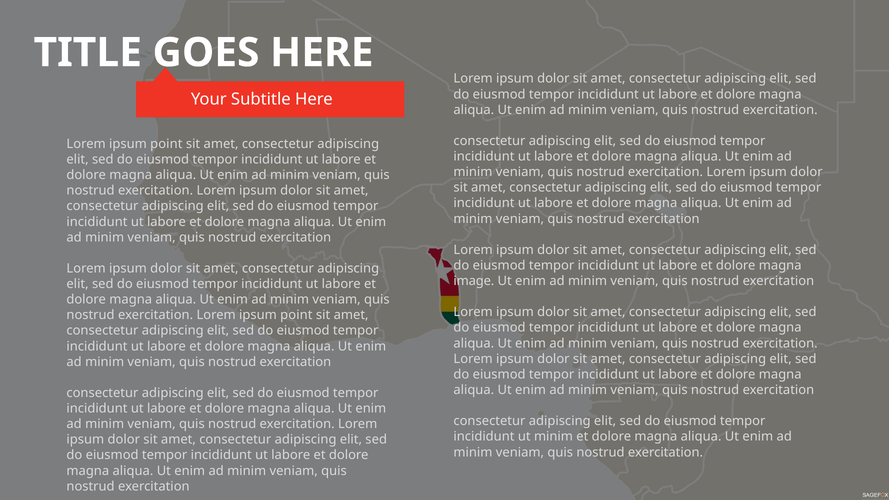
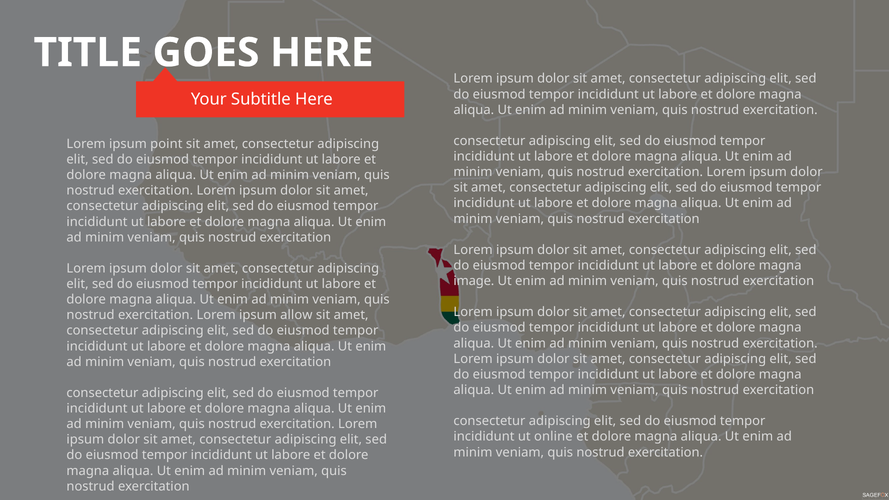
exercitation Lorem ipsum point: point -> allow
ut minim: minim -> online
